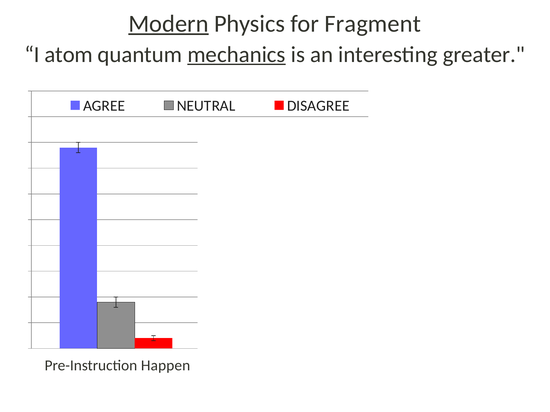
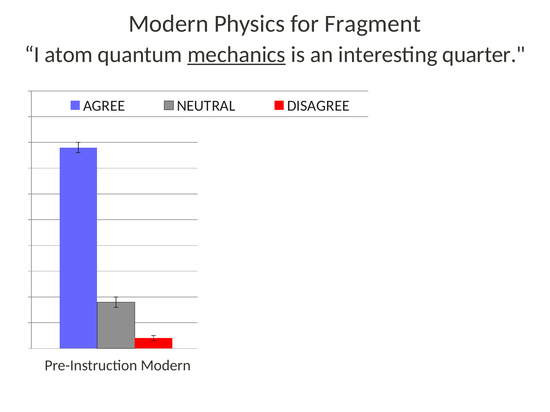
Modern at (168, 24) underline: present -> none
greater: greater -> quarter
Pre-Instruction Happen: Happen -> Modern
